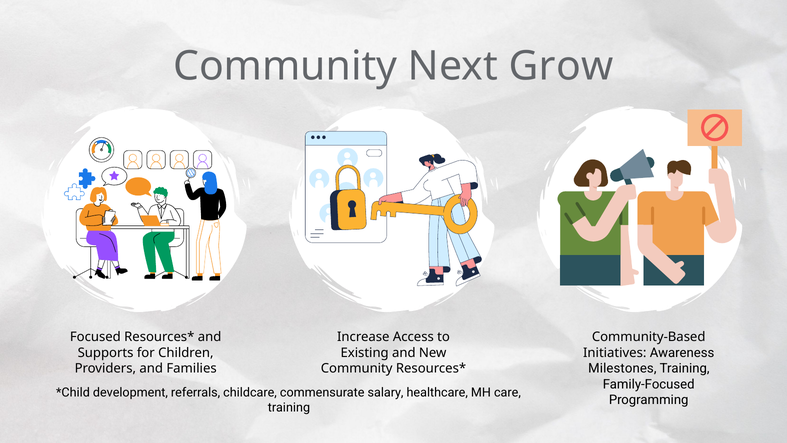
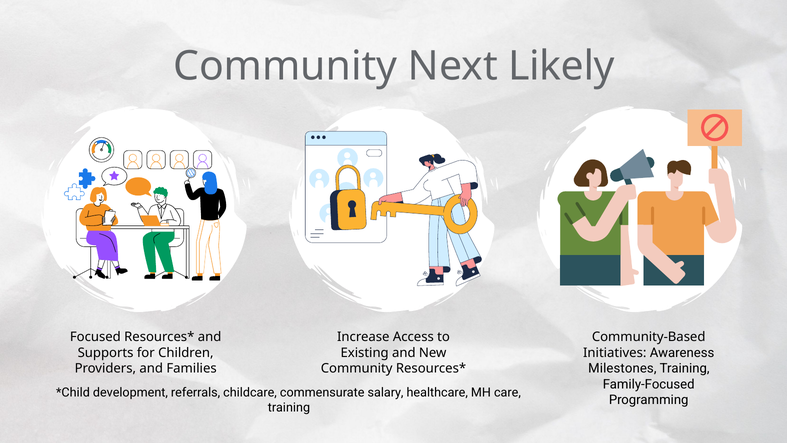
Grow: Grow -> Likely
